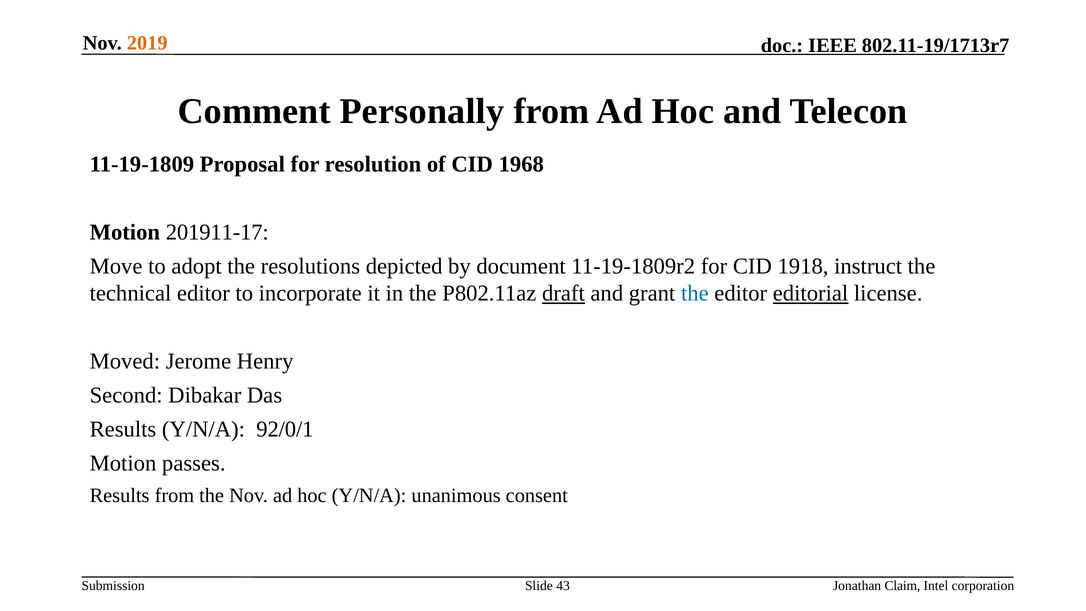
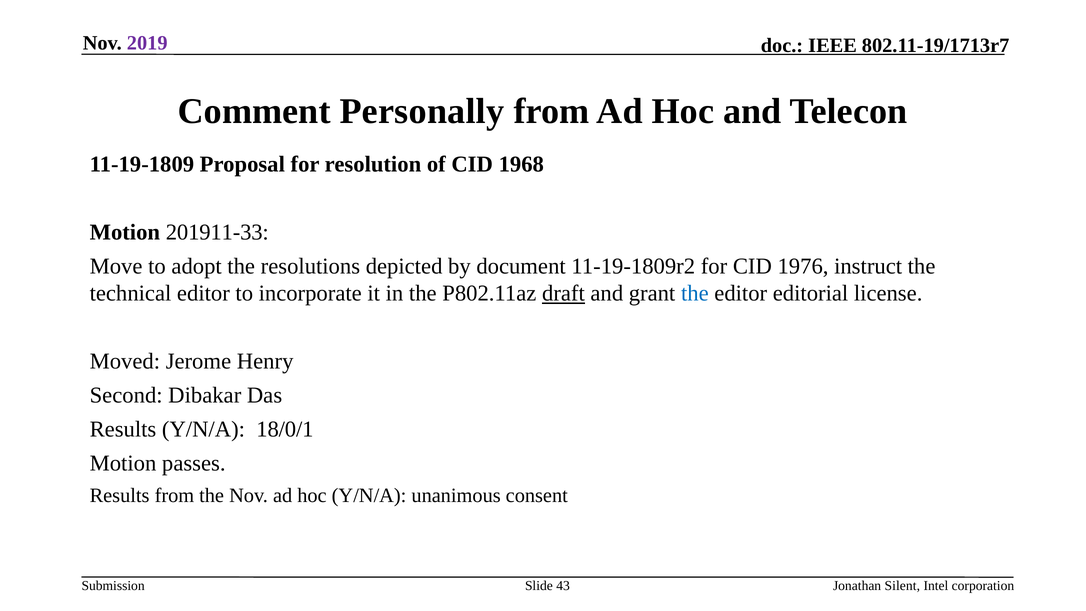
2019 colour: orange -> purple
201911-17: 201911-17 -> 201911-33
1918: 1918 -> 1976
editorial underline: present -> none
92/0/1: 92/0/1 -> 18/0/1
Claim: Claim -> Silent
